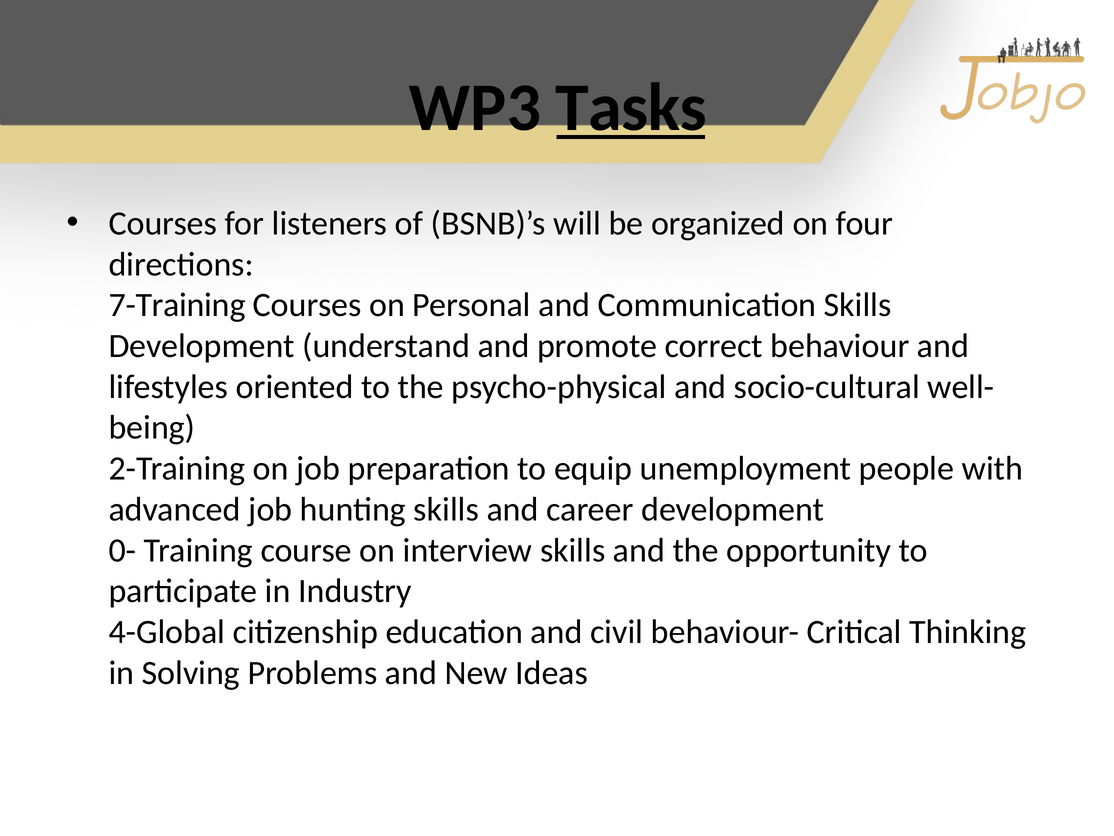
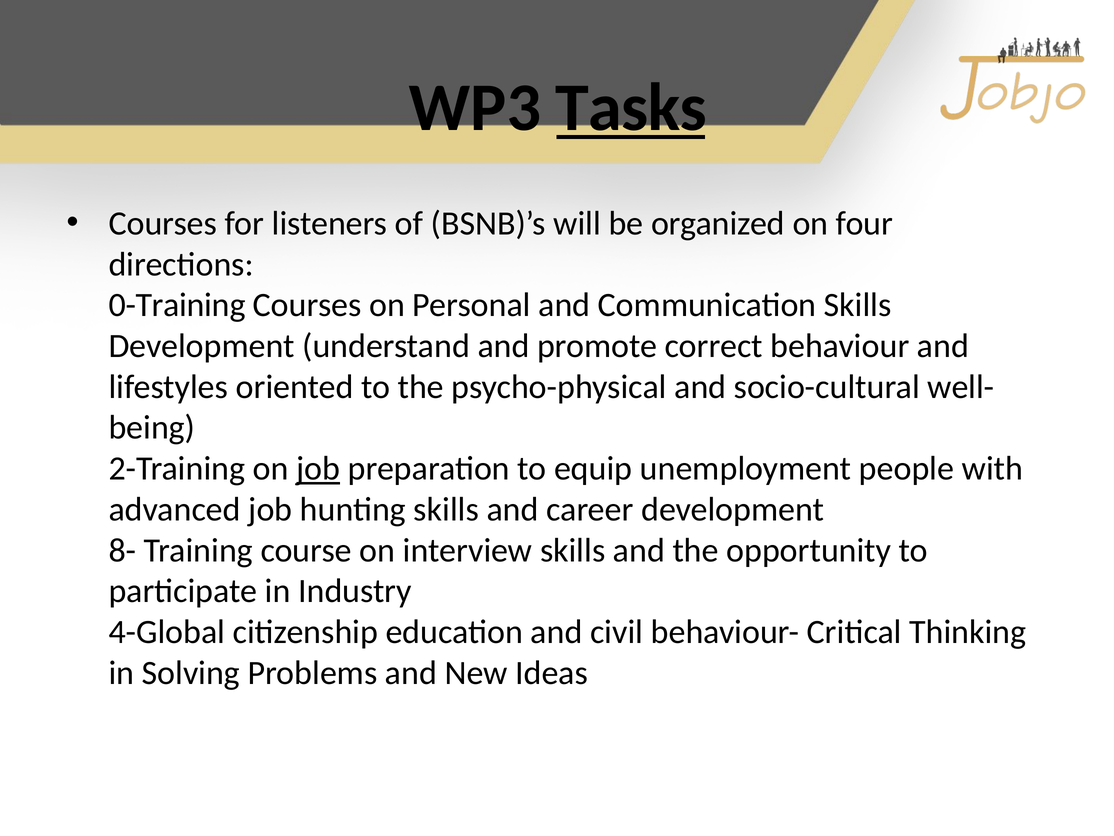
7-Training: 7-Training -> 0-Training
job at (318, 468) underline: none -> present
0-: 0- -> 8-
